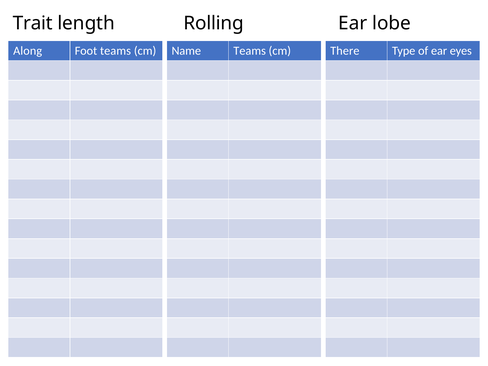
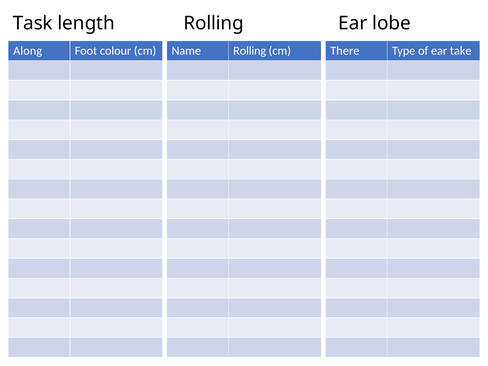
Trait: Trait -> Task
Foot teams: teams -> colour
Name Teams: Teams -> Rolling
eyes: eyes -> take
